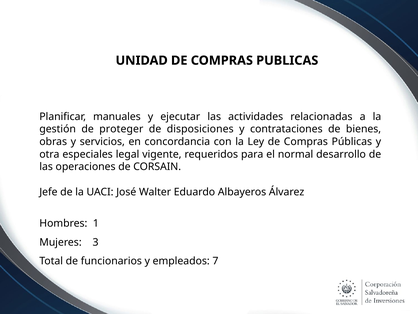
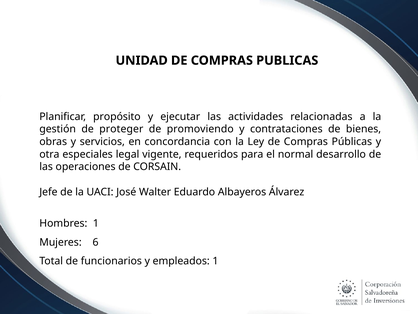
manuales: manuales -> propósito
disposiciones: disposiciones -> promoviendo
3: 3 -> 6
empleados 7: 7 -> 1
